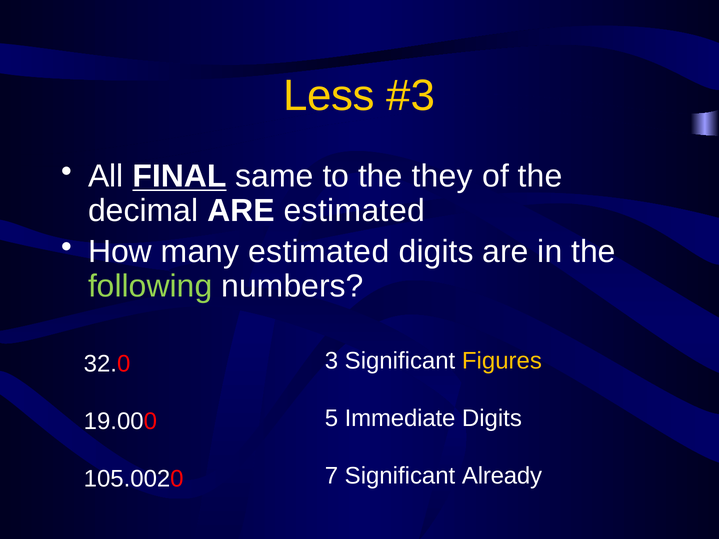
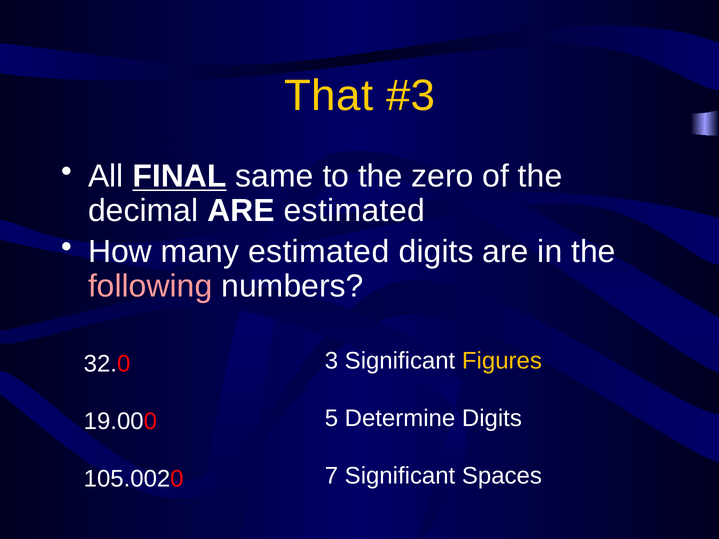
Less: Less -> That
they: they -> zero
following colour: light green -> pink
Immediate: Immediate -> Determine
Already: Already -> Spaces
